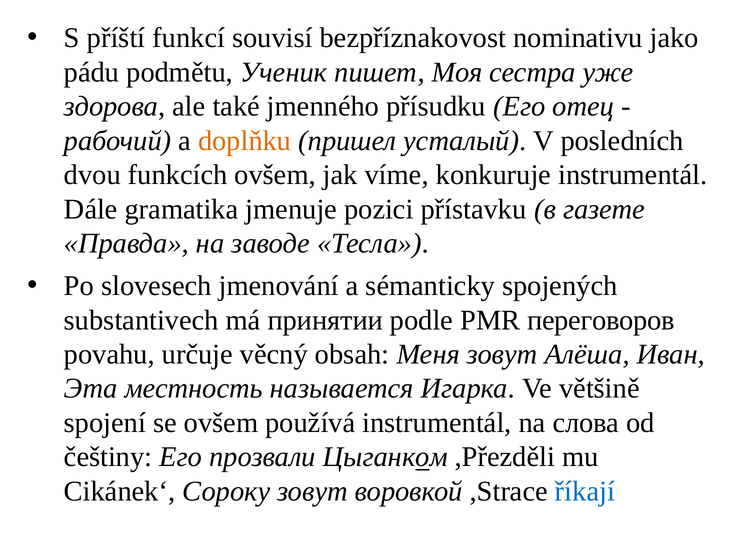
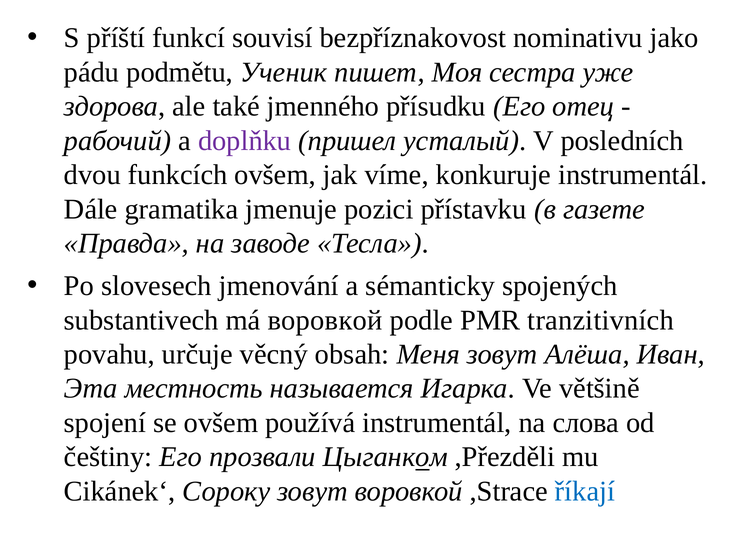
doplňku colour: orange -> purple
má принятии: принятии -> воровкой
переговоров: переговоров -> tranzitivních
